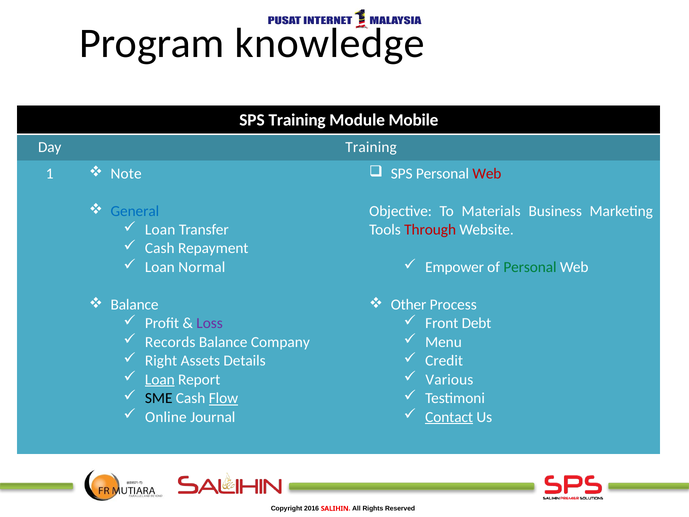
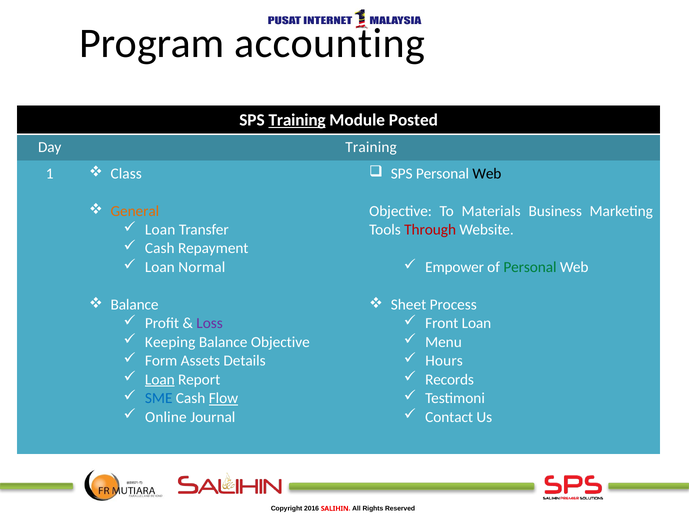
knowledge: knowledge -> accounting
Training at (297, 120) underline: none -> present
Mobile: Mobile -> Posted
Web at (487, 173) colour: red -> black
Note: Note -> Class
General colour: blue -> orange
Other: Other -> Sheet
Front Debt: Debt -> Loan
Records: Records -> Keeping
Balance Company: Company -> Objective
Right: Right -> Form
Credit: Credit -> Hours
Various: Various -> Records
SME colour: black -> blue
Contact underline: present -> none
